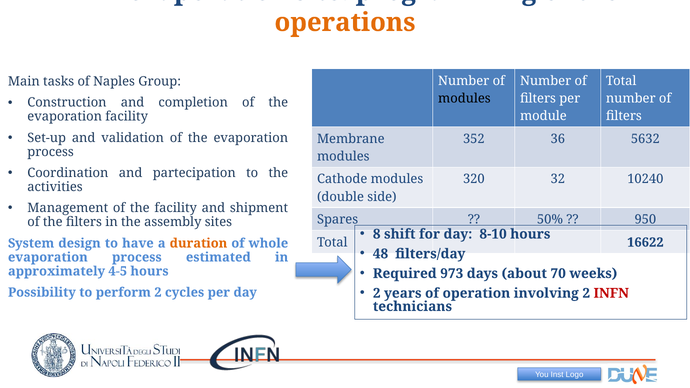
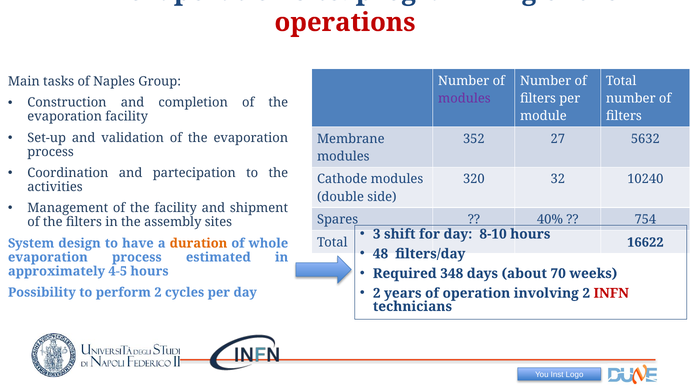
operations colour: orange -> red
modules at (464, 98) colour: black -> purple
36: 36 -> 27
50%: 50% -> 40%
950: 950 -> 754
8: 8 -> 3
973: 973 -> 348
